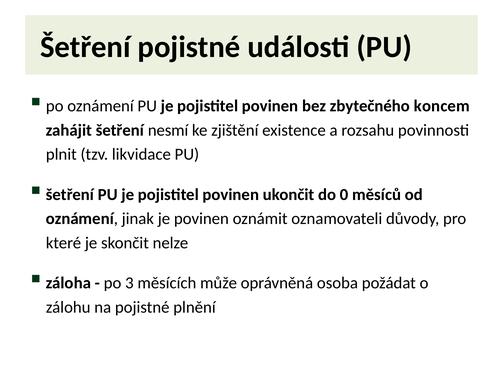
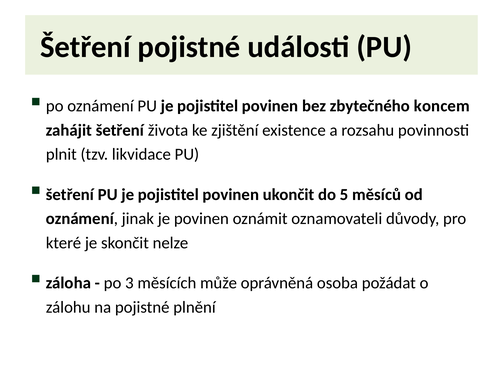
nesmí: nesmí -> života
0: 0 -> 5
